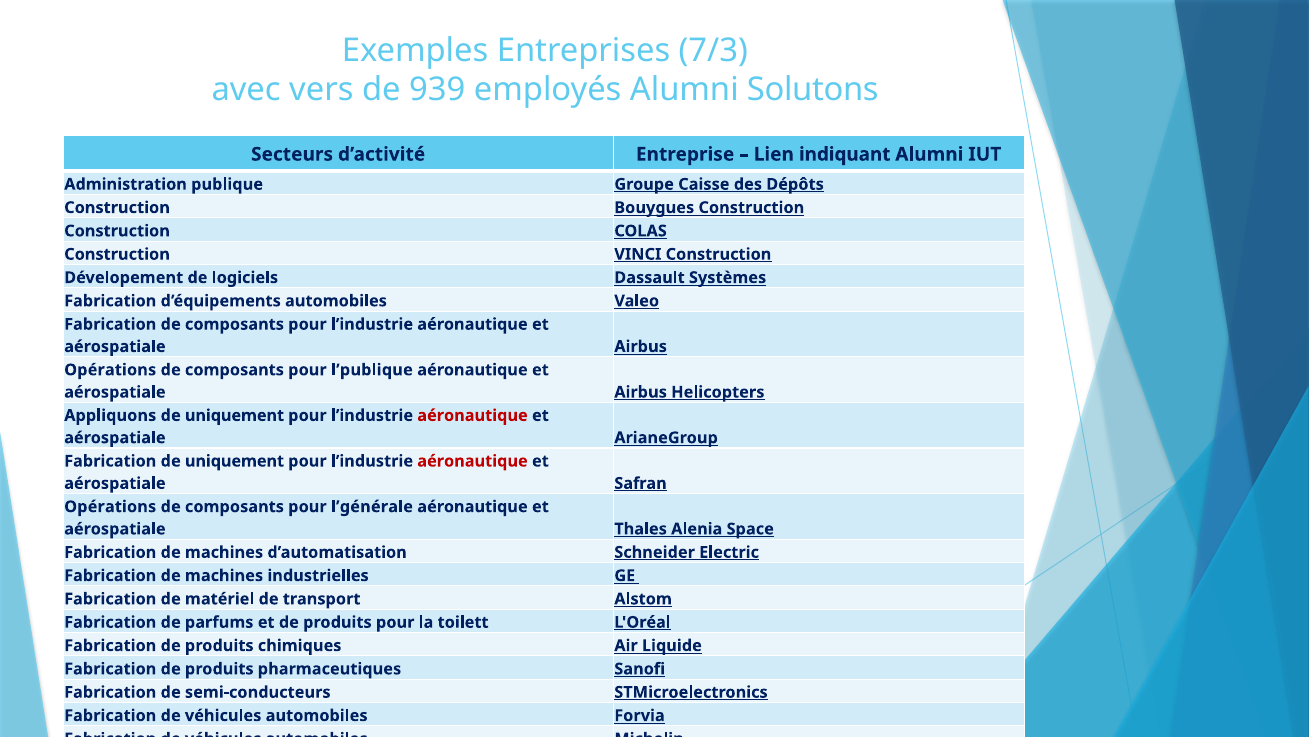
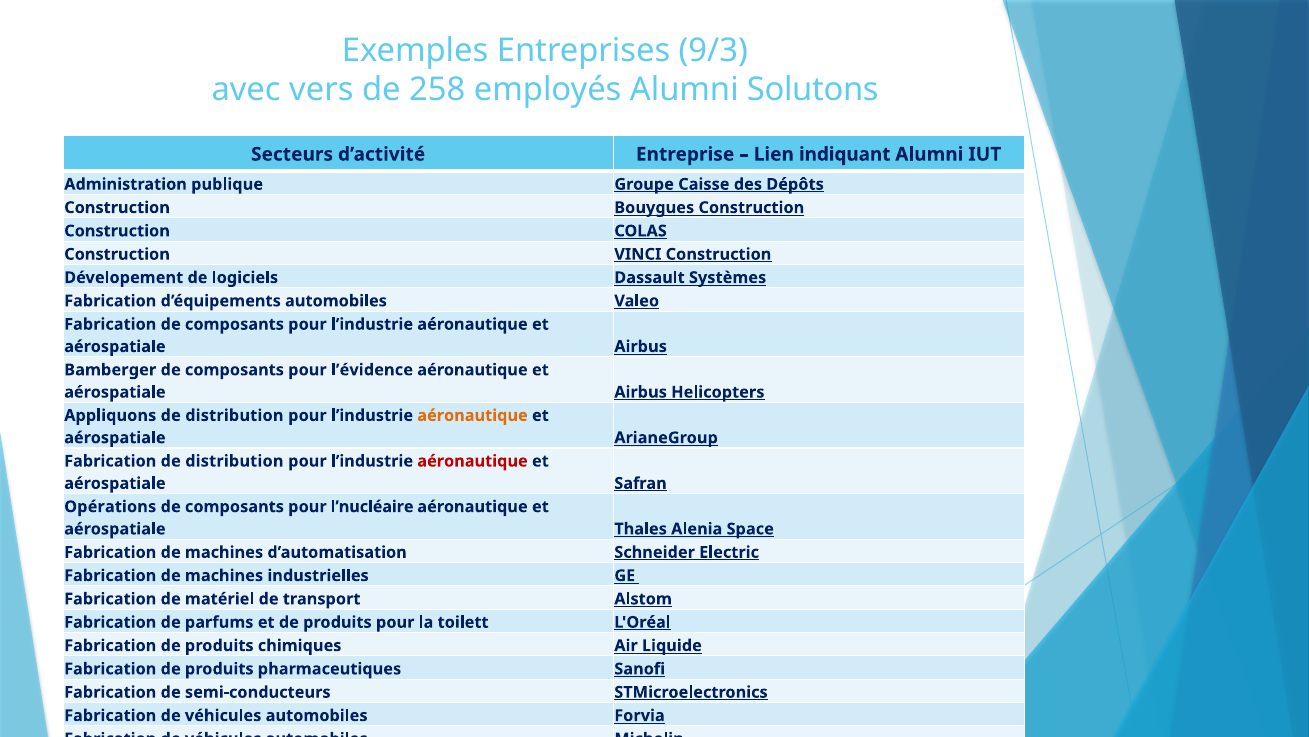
7/3: 7/3 -> 9/3
939: 939 -> 258
Opérations at (110, 370): Opérations -> Bamberger
l’publique: l’publique -> l’évidence
uniquement at (234, 415): uniquement -> distribution
aéronautique at (472, 415) colour: red -> orange
Fabrication de uniquement: uniquement -> distribution
l’générale: l’générale -> l’nucléaire
